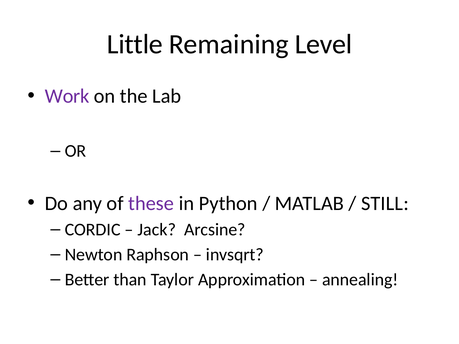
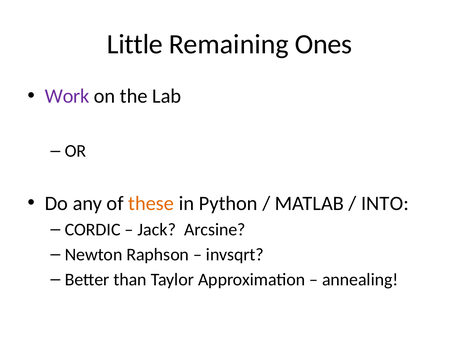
Level: Level -> Ones
these colour: purple -> orange
STILL: STILL -> INTO
